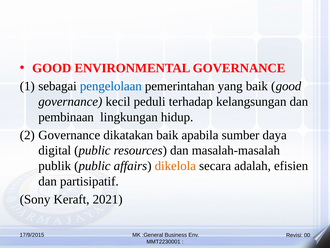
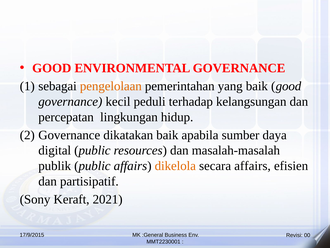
pengelolaan colour: blue -> orange
pembinaan: pembinaan -> percepatan
secara adalah: adalah -> affairs
